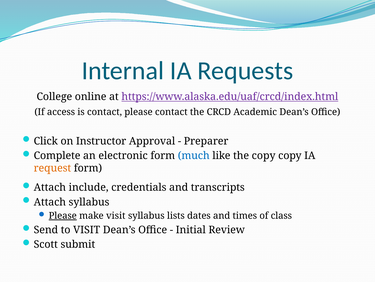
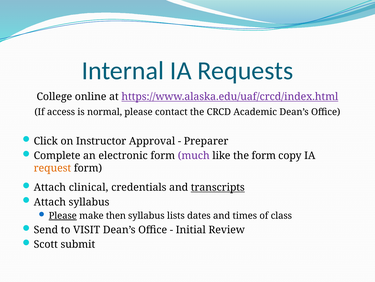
is contact: contact -> normal
much colour: blue -> purple
the copy: copy -> form
include: include -> clinical
transcripts underline: none -> present
make visit: visit -> then
